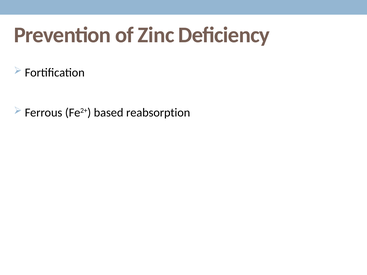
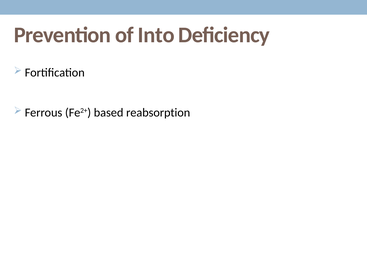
Zinc: Zinc -> Into
